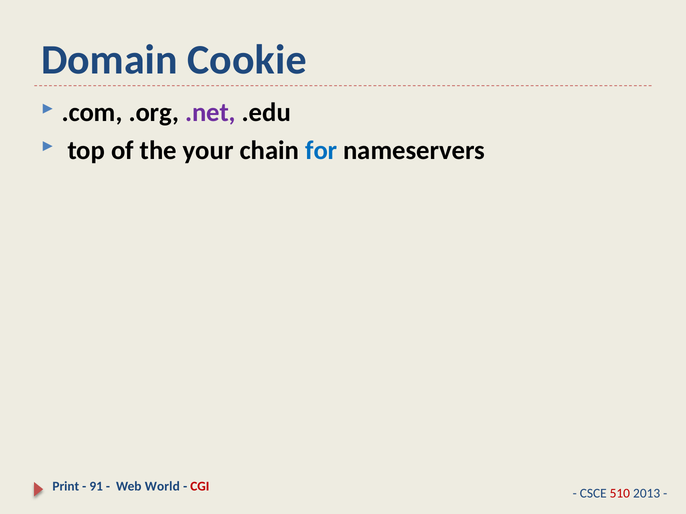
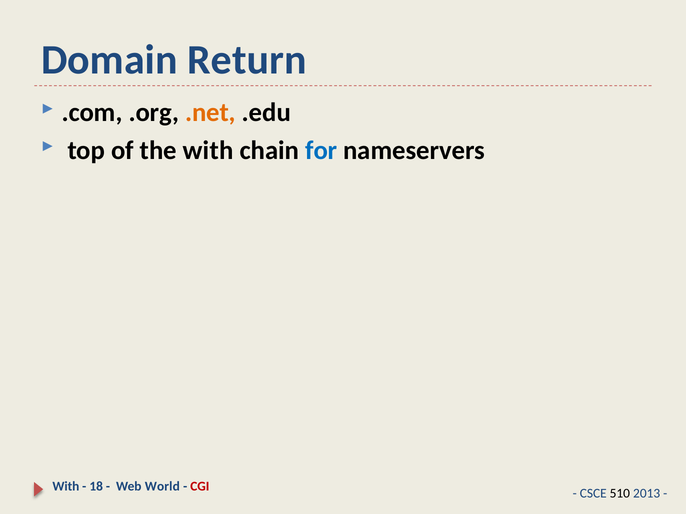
Cookie: Cookie -> Return
.net colour: purple -> orange
the your: your -> with
Print at (66, 487): Print -> With
91: 91 -> 18
510 colour: red -> black
